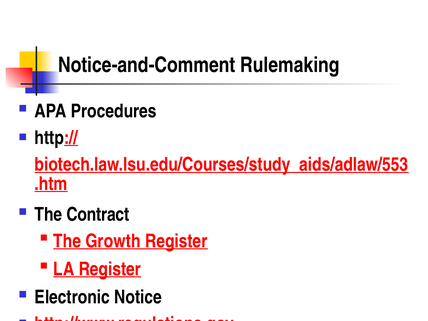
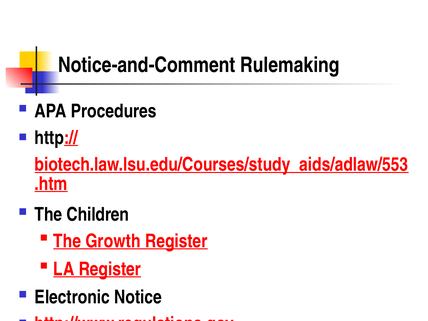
Contract: Contract -> Children
